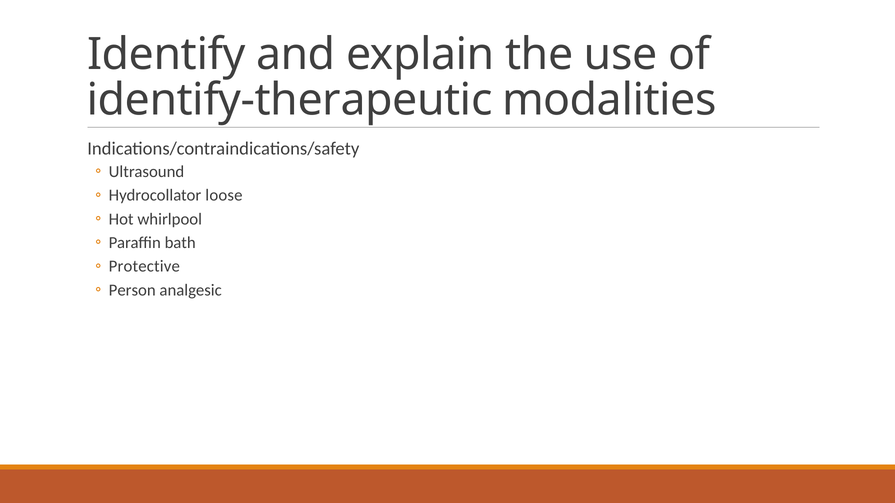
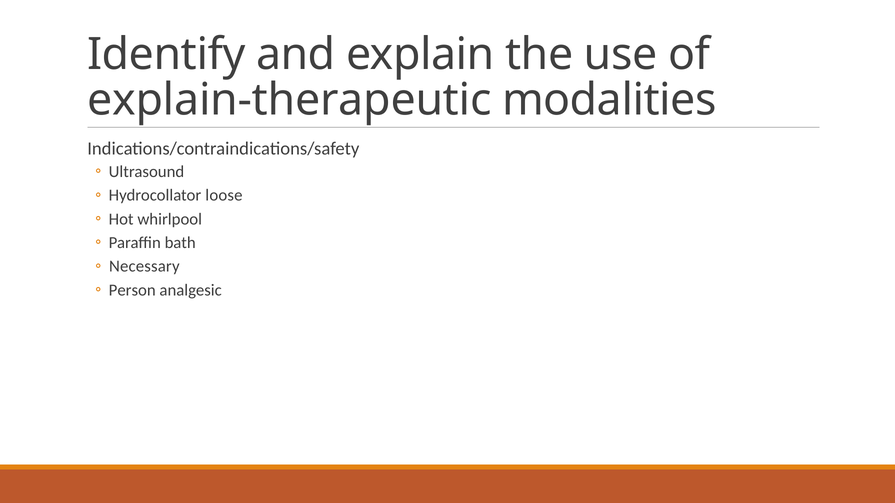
identify-therapeutic: identify-therapeutic -> explain-therapeutic
Protective: Protective -> Necessary
